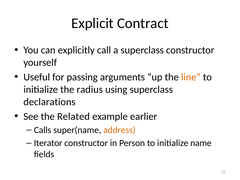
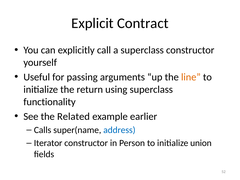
radius: radius -> return
declarations: declarations -> functionality
address colour: orange -> blue
name: name -> union
